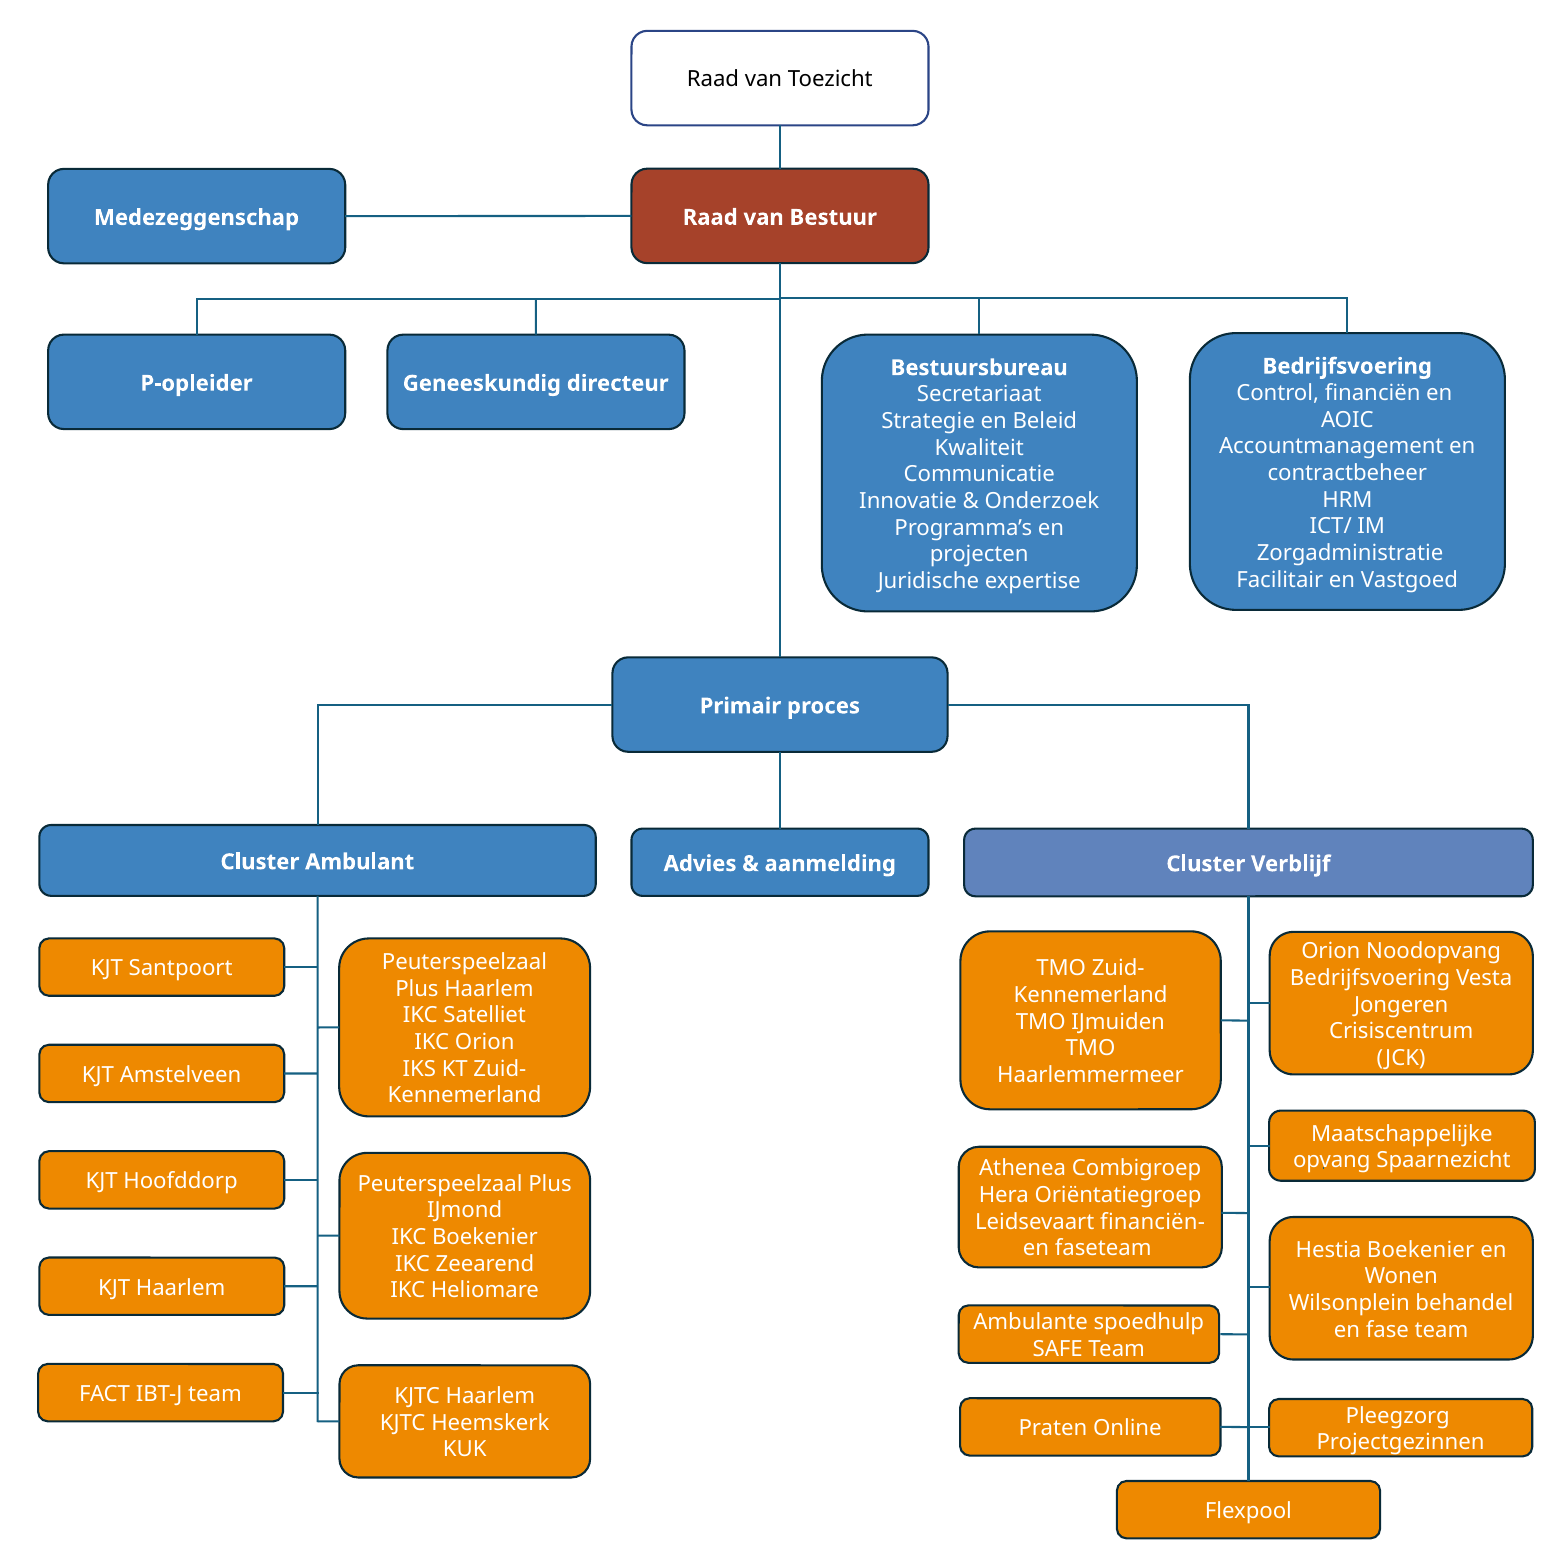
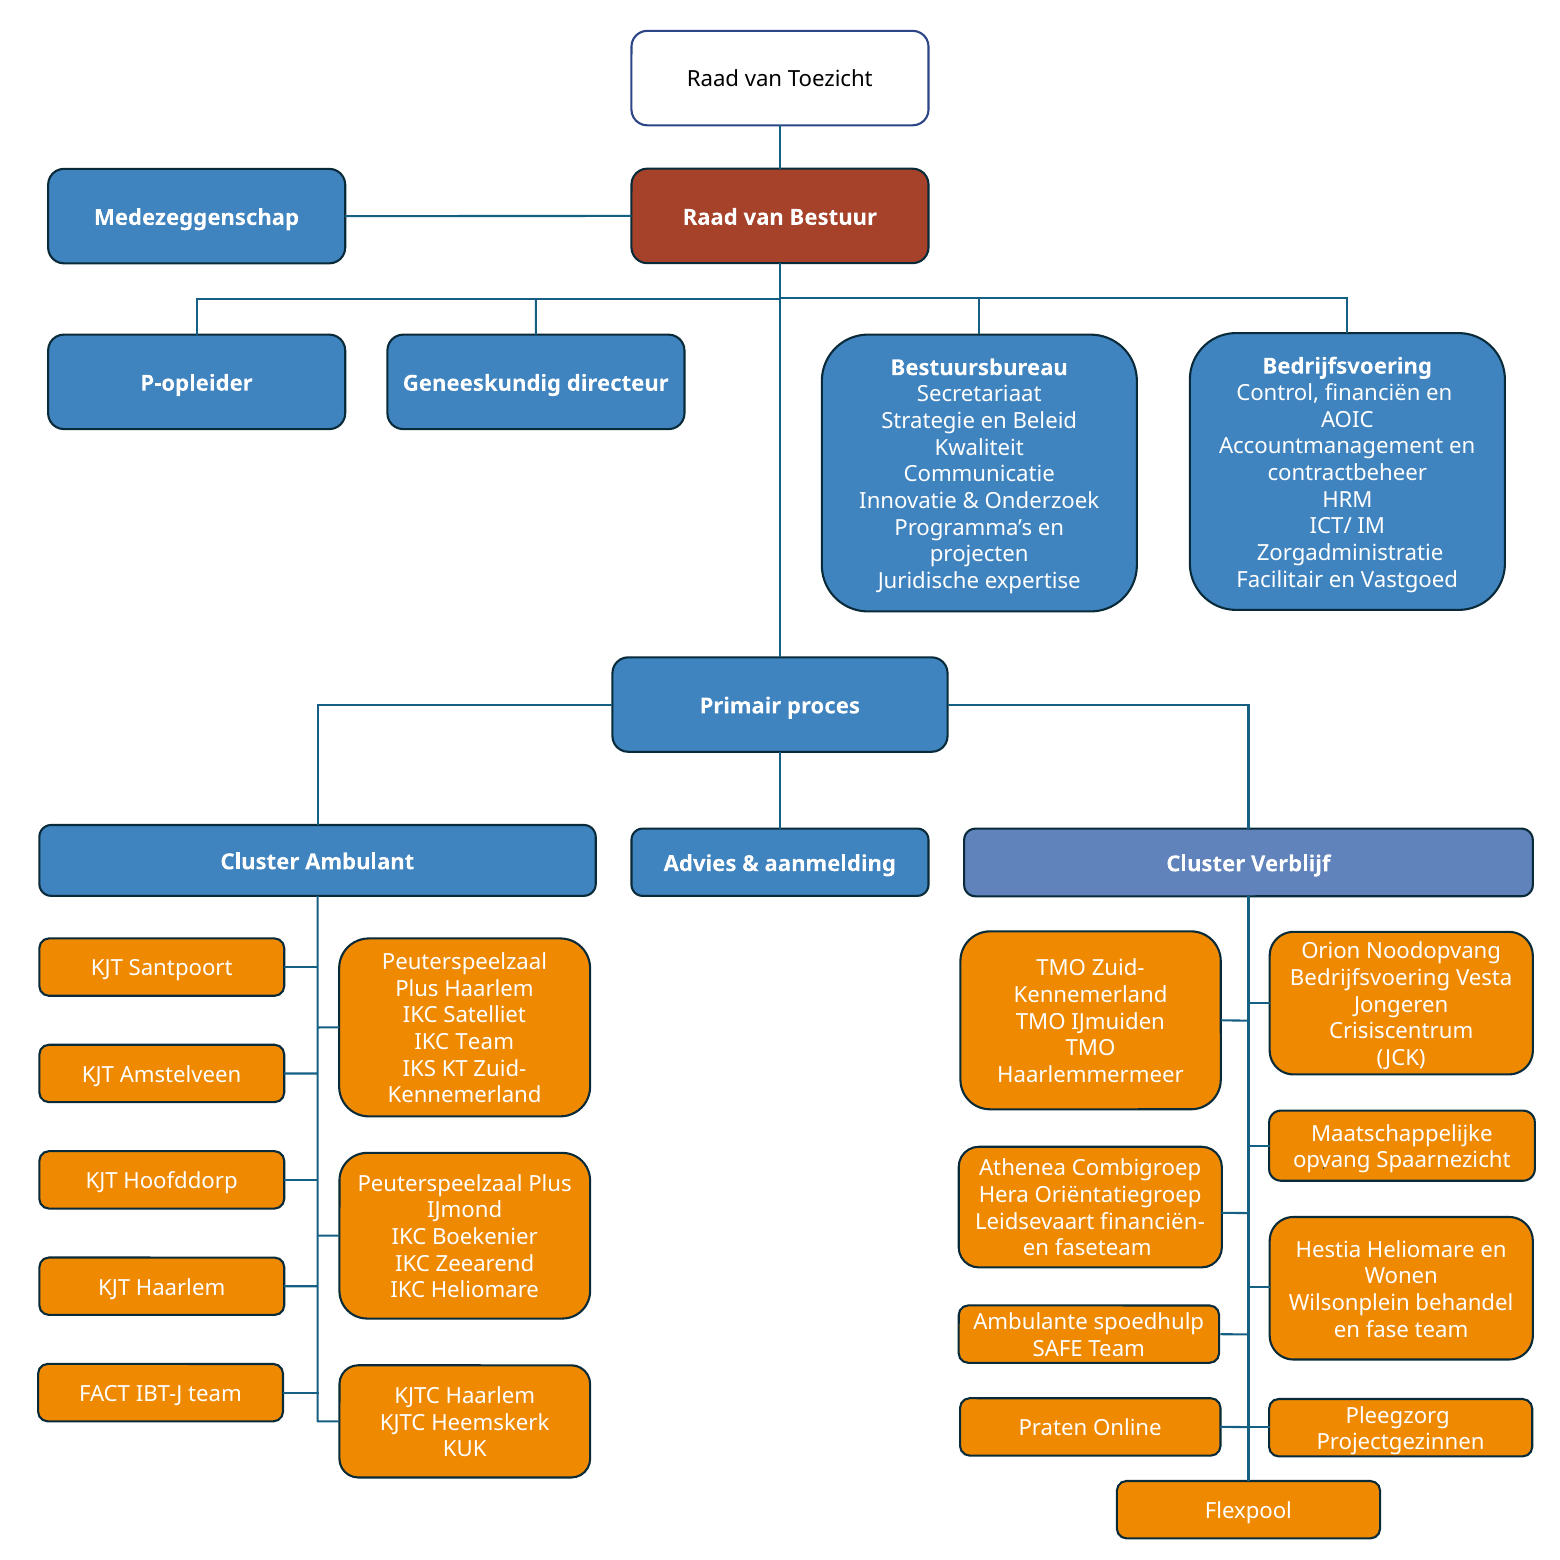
IKC Orion: Orion -> Team
Hestia Boekenier: Boekenier -> Heliomare
